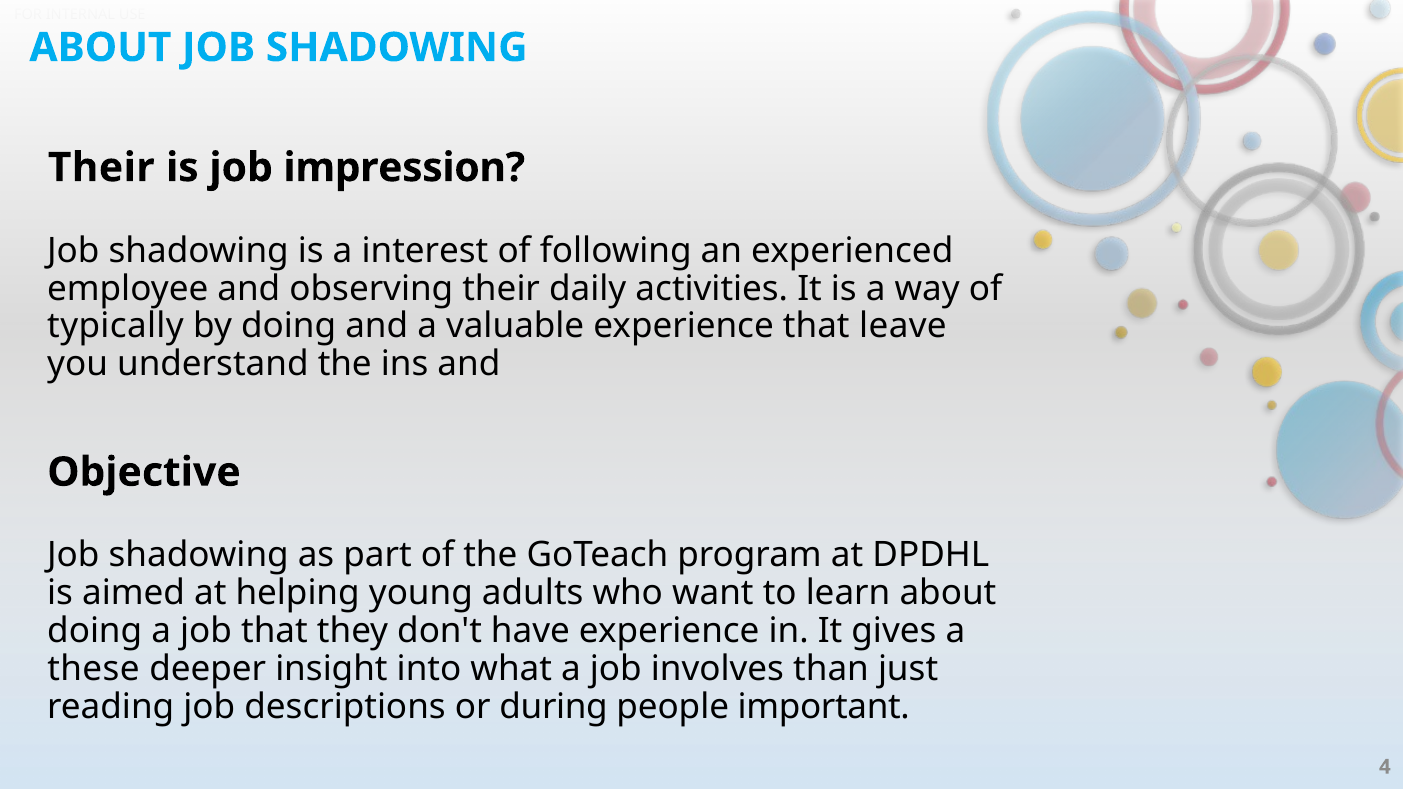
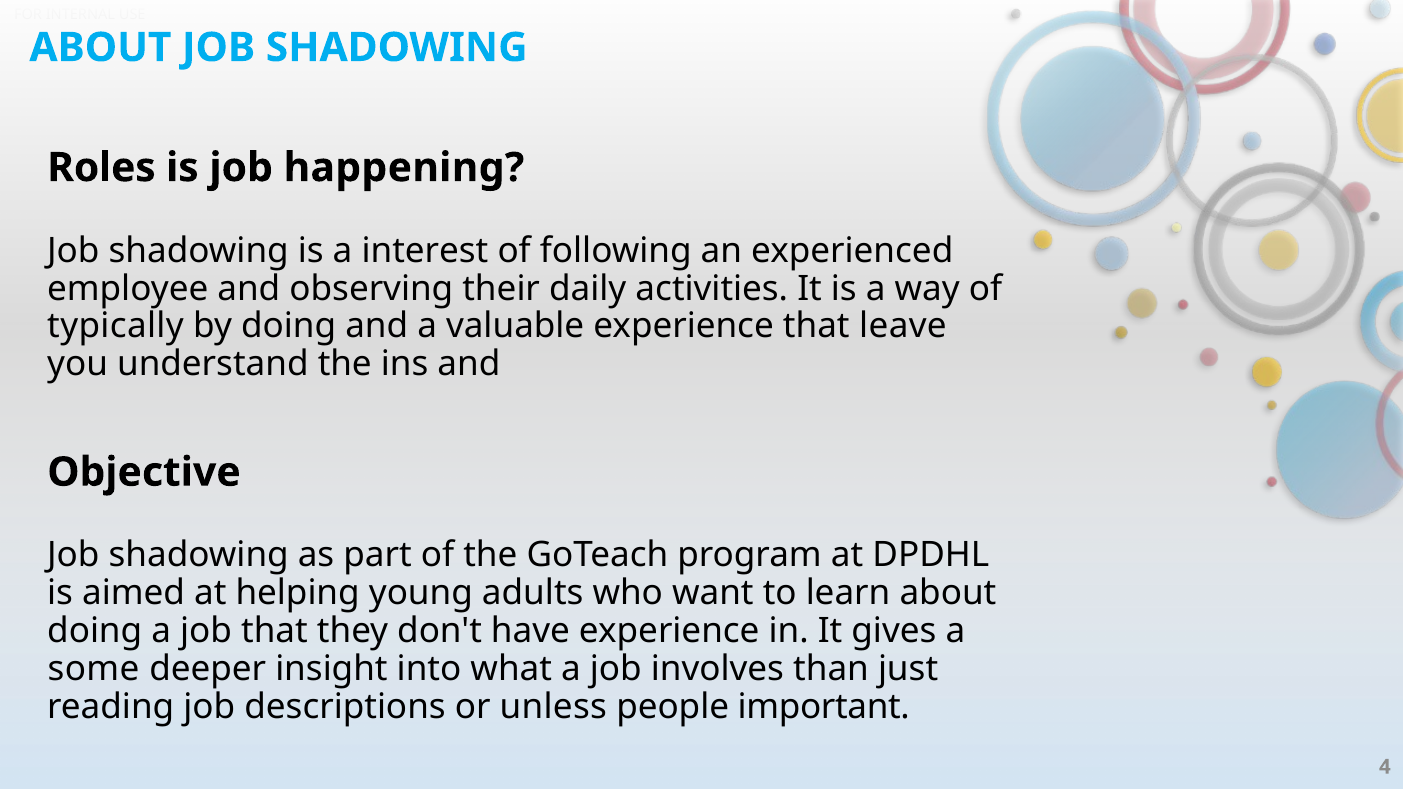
Their at (101, 168): Their -> Roles
impression: impression -> happening
these: these -> some
during: during -> unless
